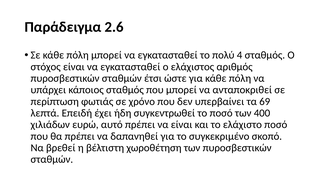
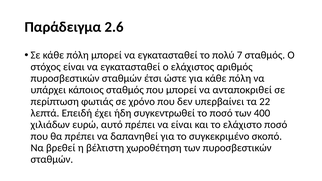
4: 4 -> 7
69: 69 -> 22
